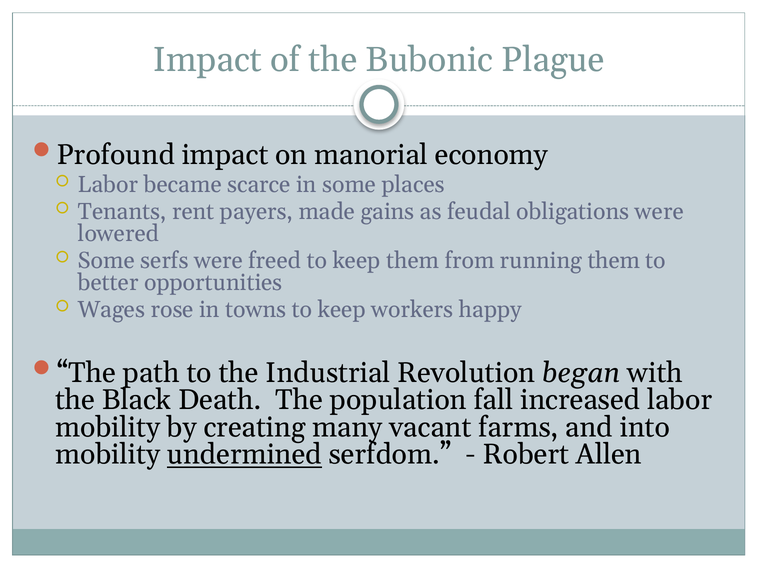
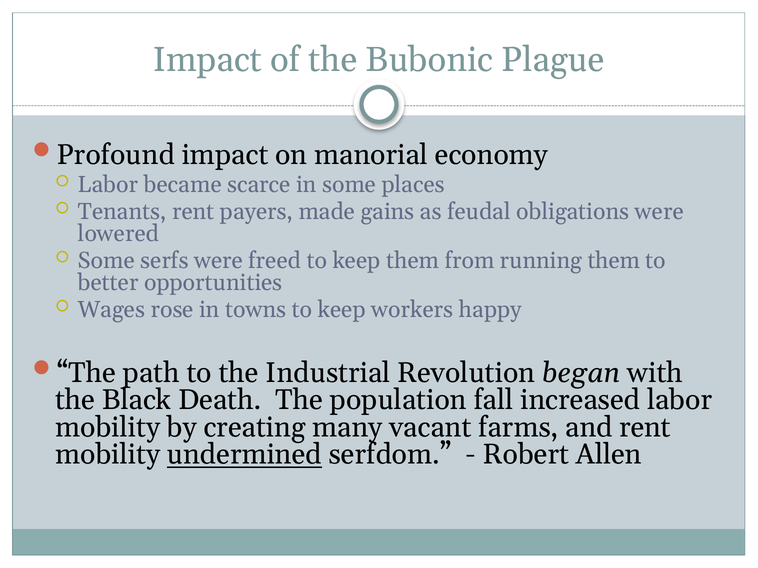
and into: into -> rent
